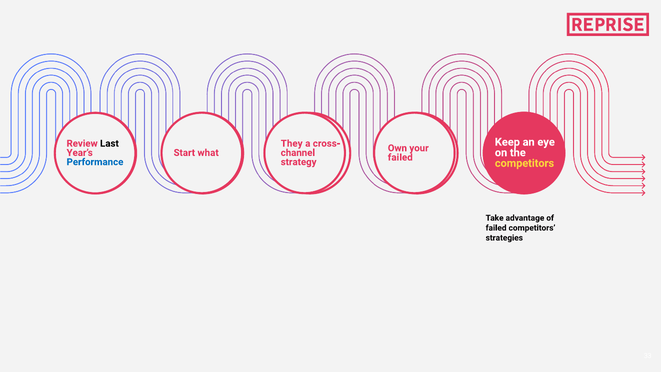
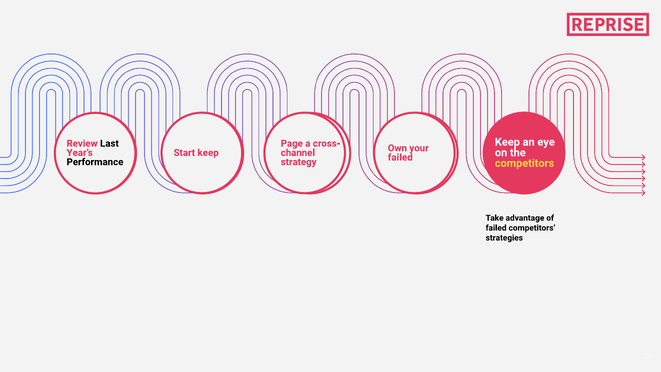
They: They -> Page
Start what: what -> keep
Performance colour: blue -> black
